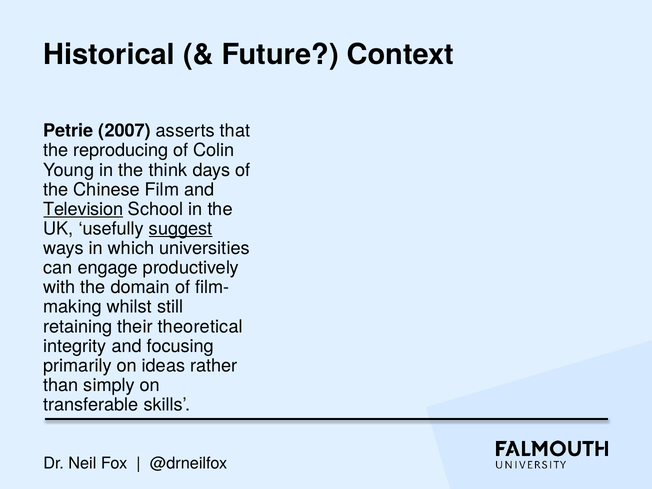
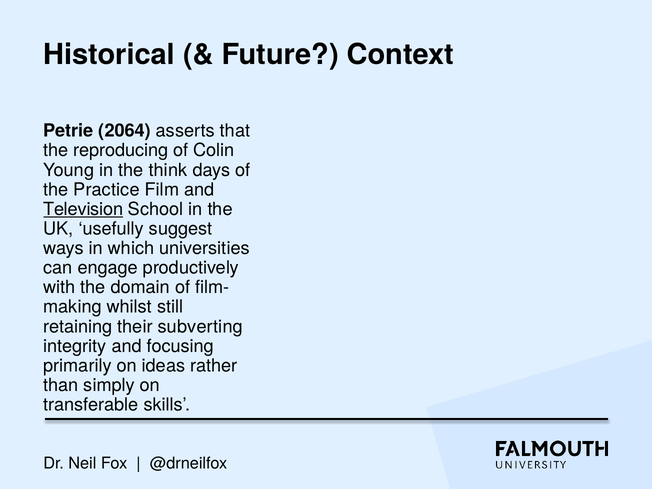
2007: 2007 -> 2064
Chinese: Chinese -> Practice
suggest underline: present -> none
theoretical: theoretical -> subverting
